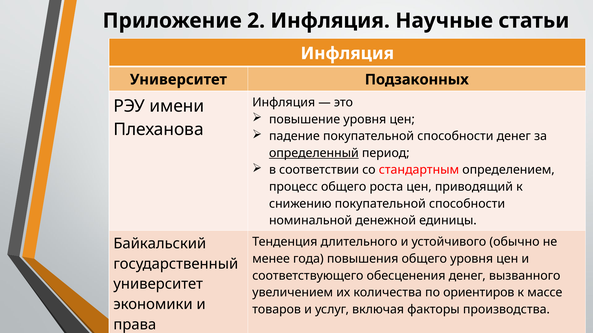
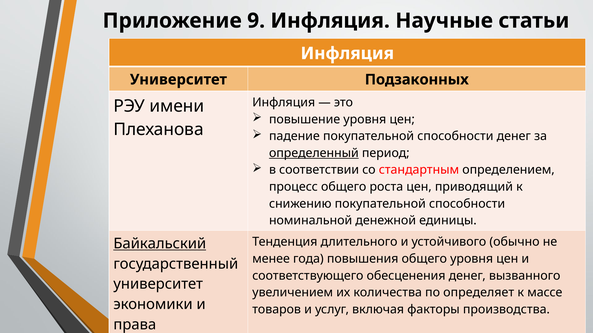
2: 2 -> 9
Байкальский underline: none -> present
ориентиров: ориентиров -> определяет
